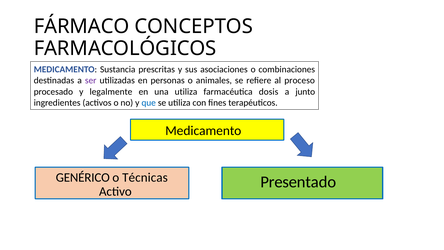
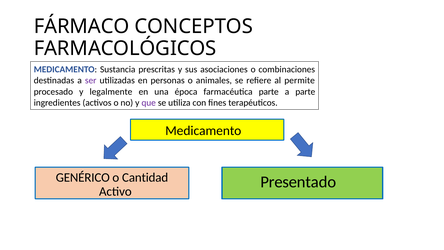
proceso: proceso -> permite
una utiliza: utiliza -> época
farmacéutica dosis: dosis -> parte
a junto: junto -> parte
que colour: blue -> purple
Técnicas: Técnicas -> Cantidad
